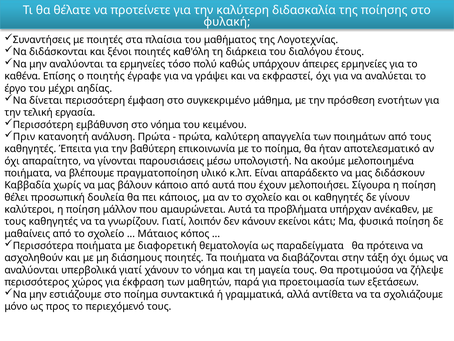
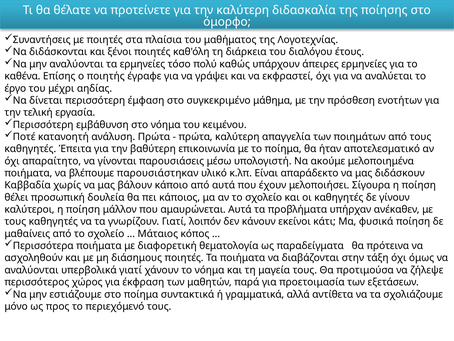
φυλακή: φυλακή -> όμορφο
Πριν: Πριν -> Ποτέ
πραγματοποίηση: πραγματοποίηση -> παρουσιάστηκαν
